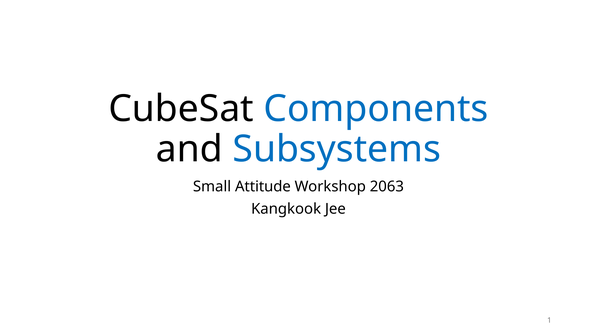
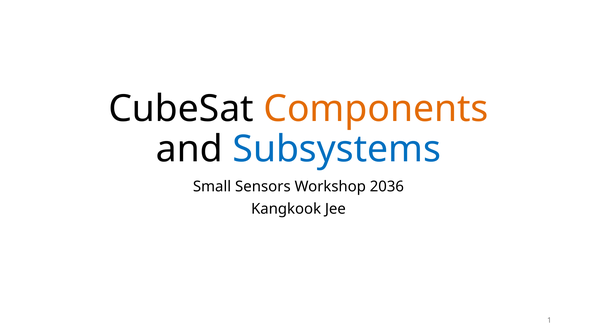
Components colour: blue -> orange
Attitude: Attitude -> Sensors
2063: 2063 -> 2036
